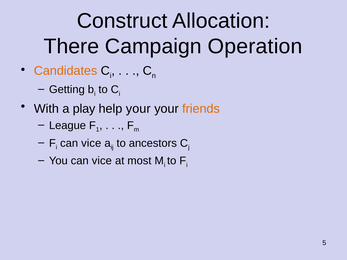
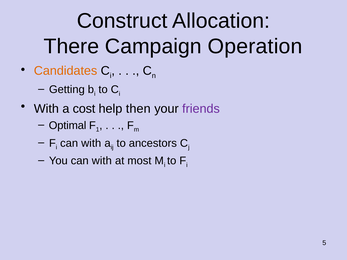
play: play -> cost
help your: your -> then
friends colour: orange -> purple
League: League -> Optimal
vice at (91, 143): vice -> with
You can vice: vice -> with
